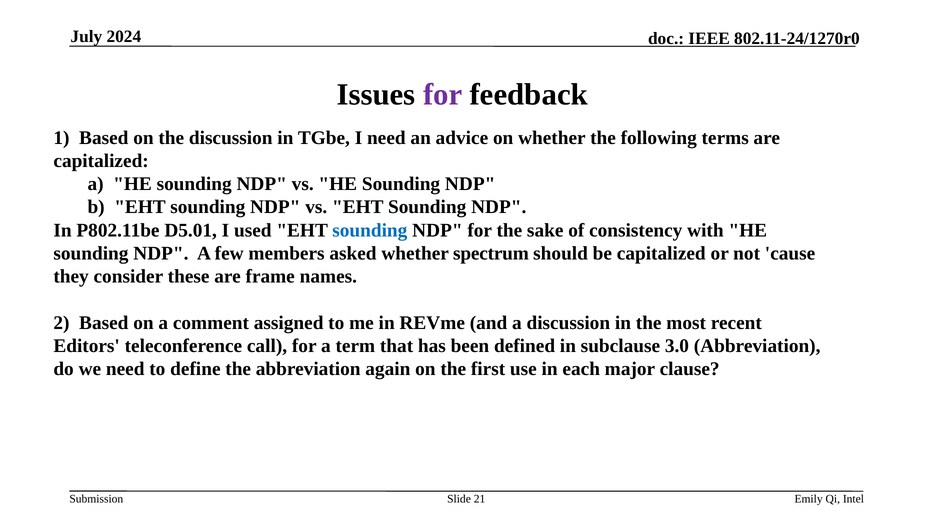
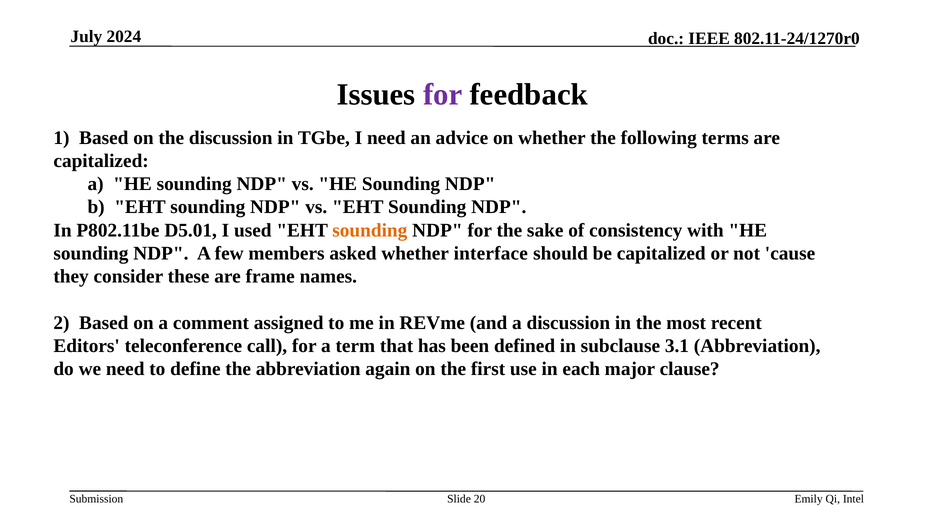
sounding at (370, 230) colour: blue -> orange
spectrum: spectrum -> interface
3.0: 3.0 -> 3.1
21: 21 -> 20
